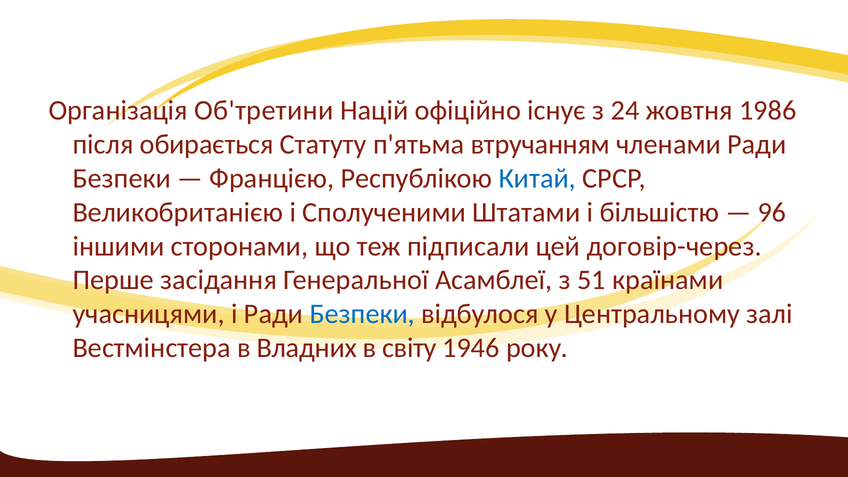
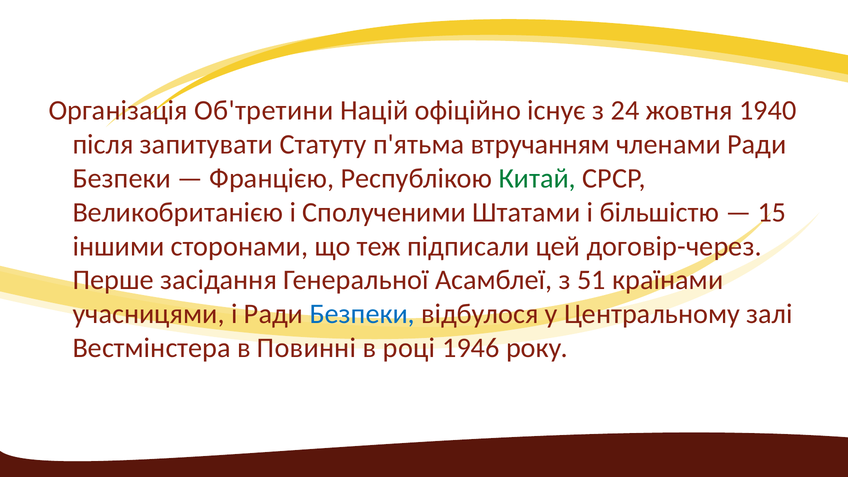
1986: 1986 -> 1940
обирається: обирається -> запитувати
Китай colour: blue -> green
96: 96 -> 15
Владних: Владних -> Повинні
світу: світу -> році
